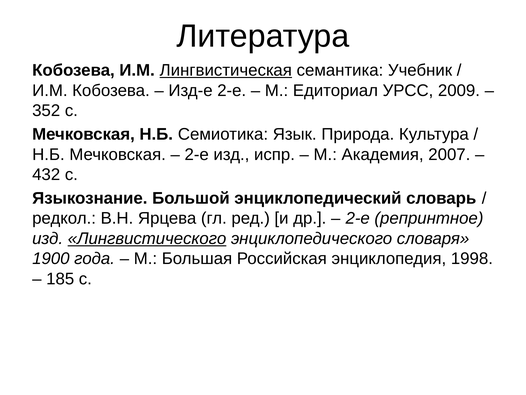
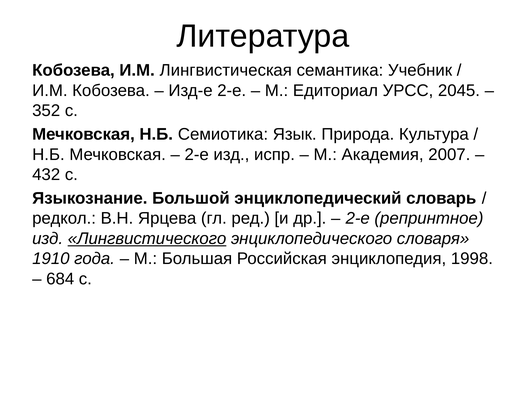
Лингвистическая underline: present -> none
2009: 2009 -> 2045
1900: 1900 -> 1910
185: 185 -> 684
